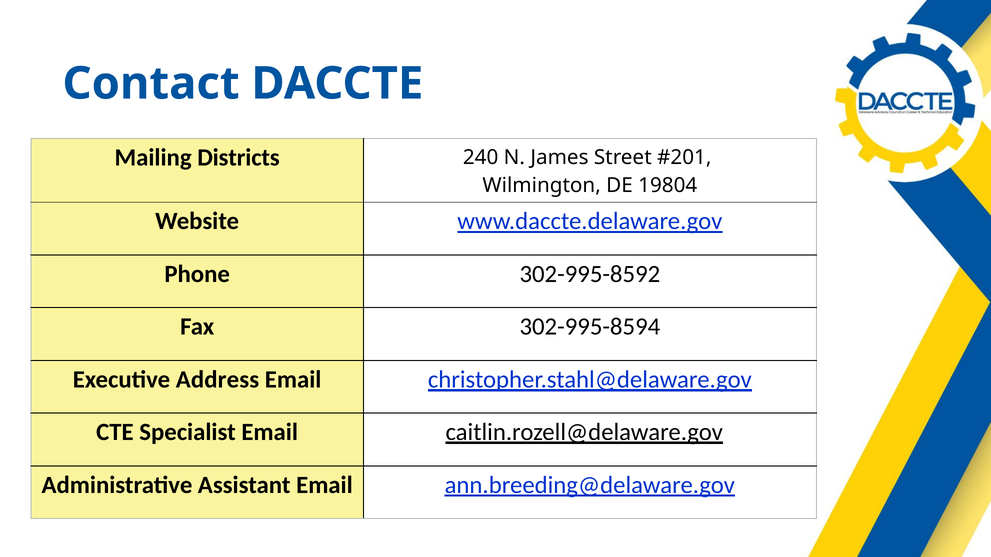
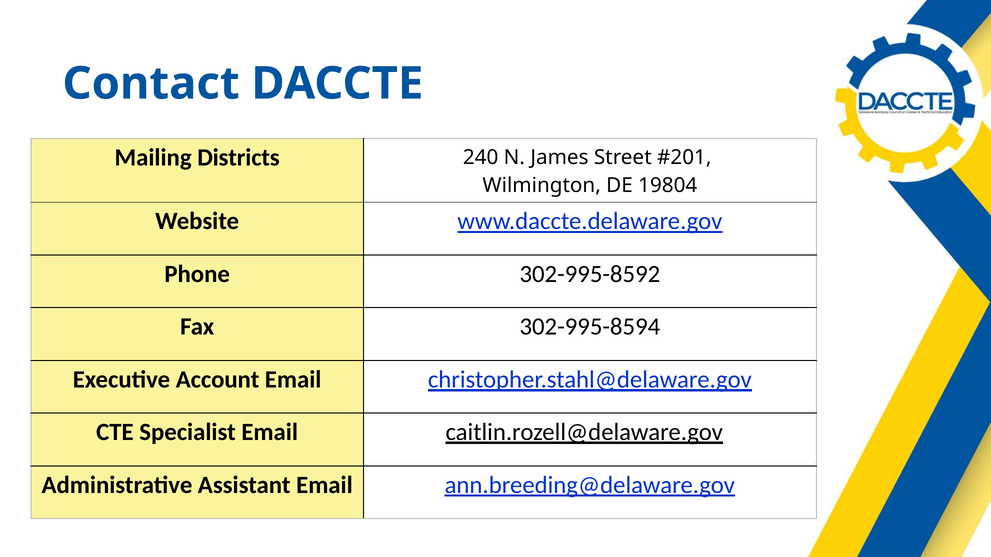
Address: Address -> Account
